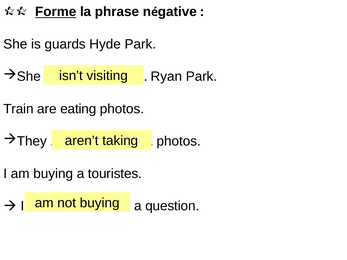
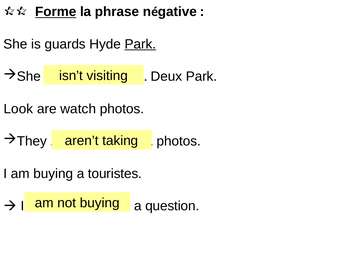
Park at (140, 44) underline: none -> present
Ryan: Ryan -> Deux
Train: Train -> Look
eating: eating -> watch
